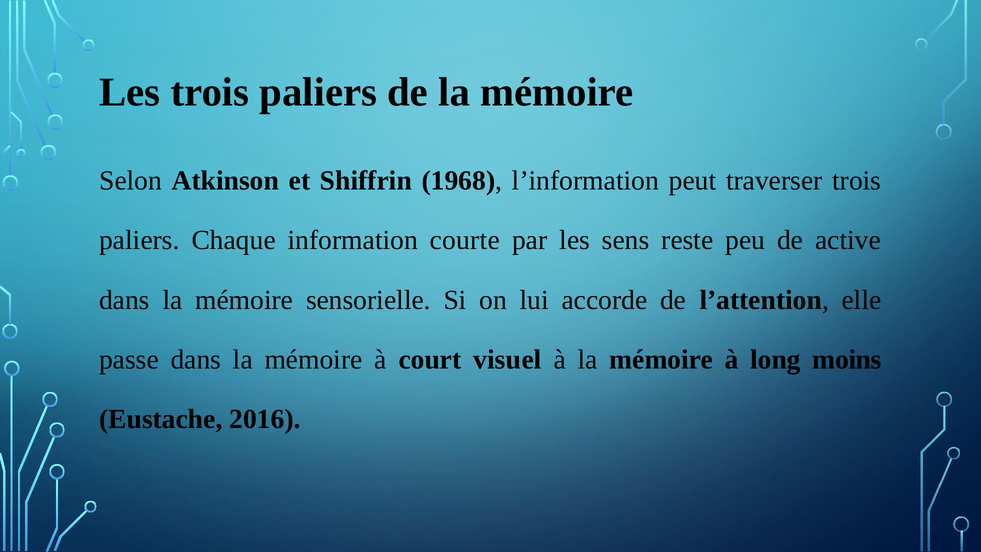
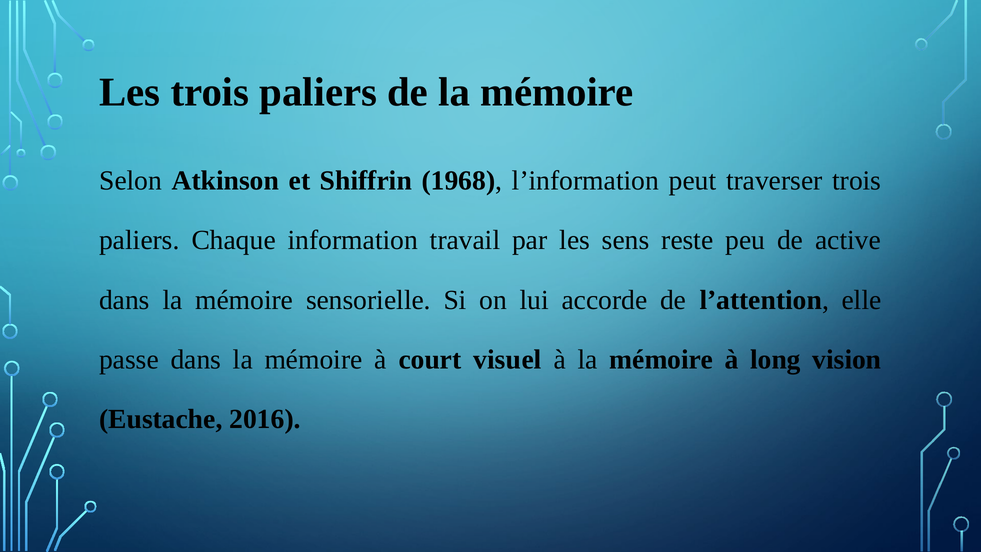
courte: courte -> travail
moins: moins -> vision
